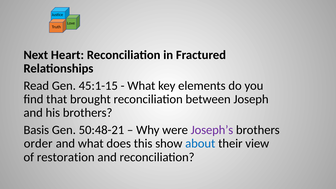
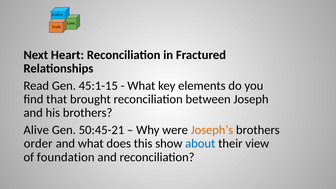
Basis: Basis -> Alive
50:48-21: 50:48-21 -> 50:45-21
Joseph’s colour: purple -> orange
restoration: restoration -> foundation
